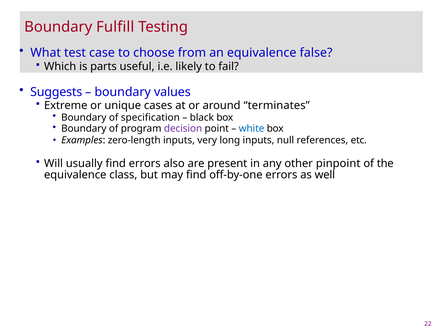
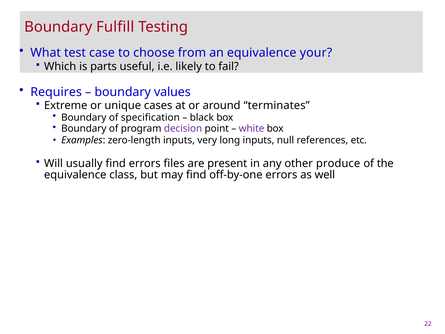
false: false -> your
Suggests: Suggests -> Requires
white colour: blue -> purple
also: also -> files
pinpoint: pinpoint -> produce
